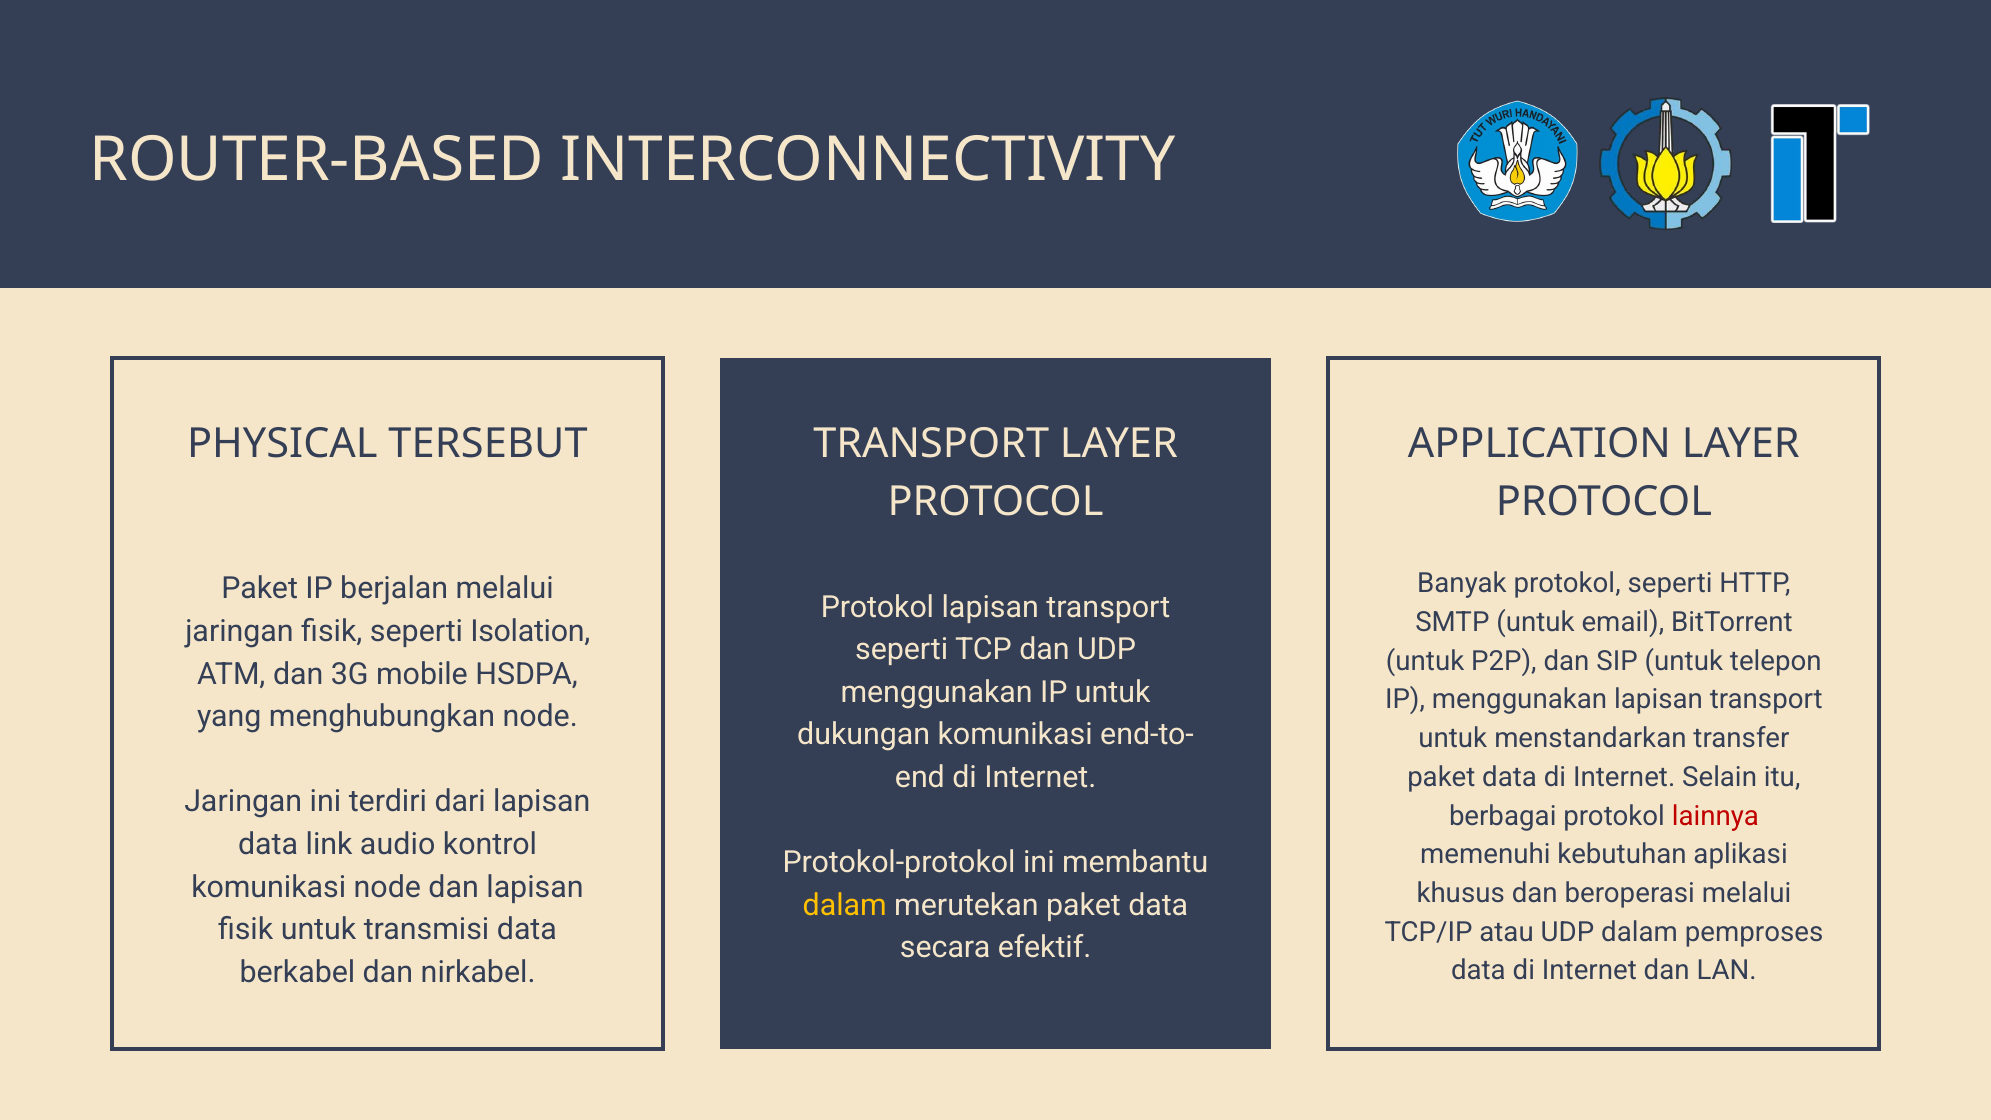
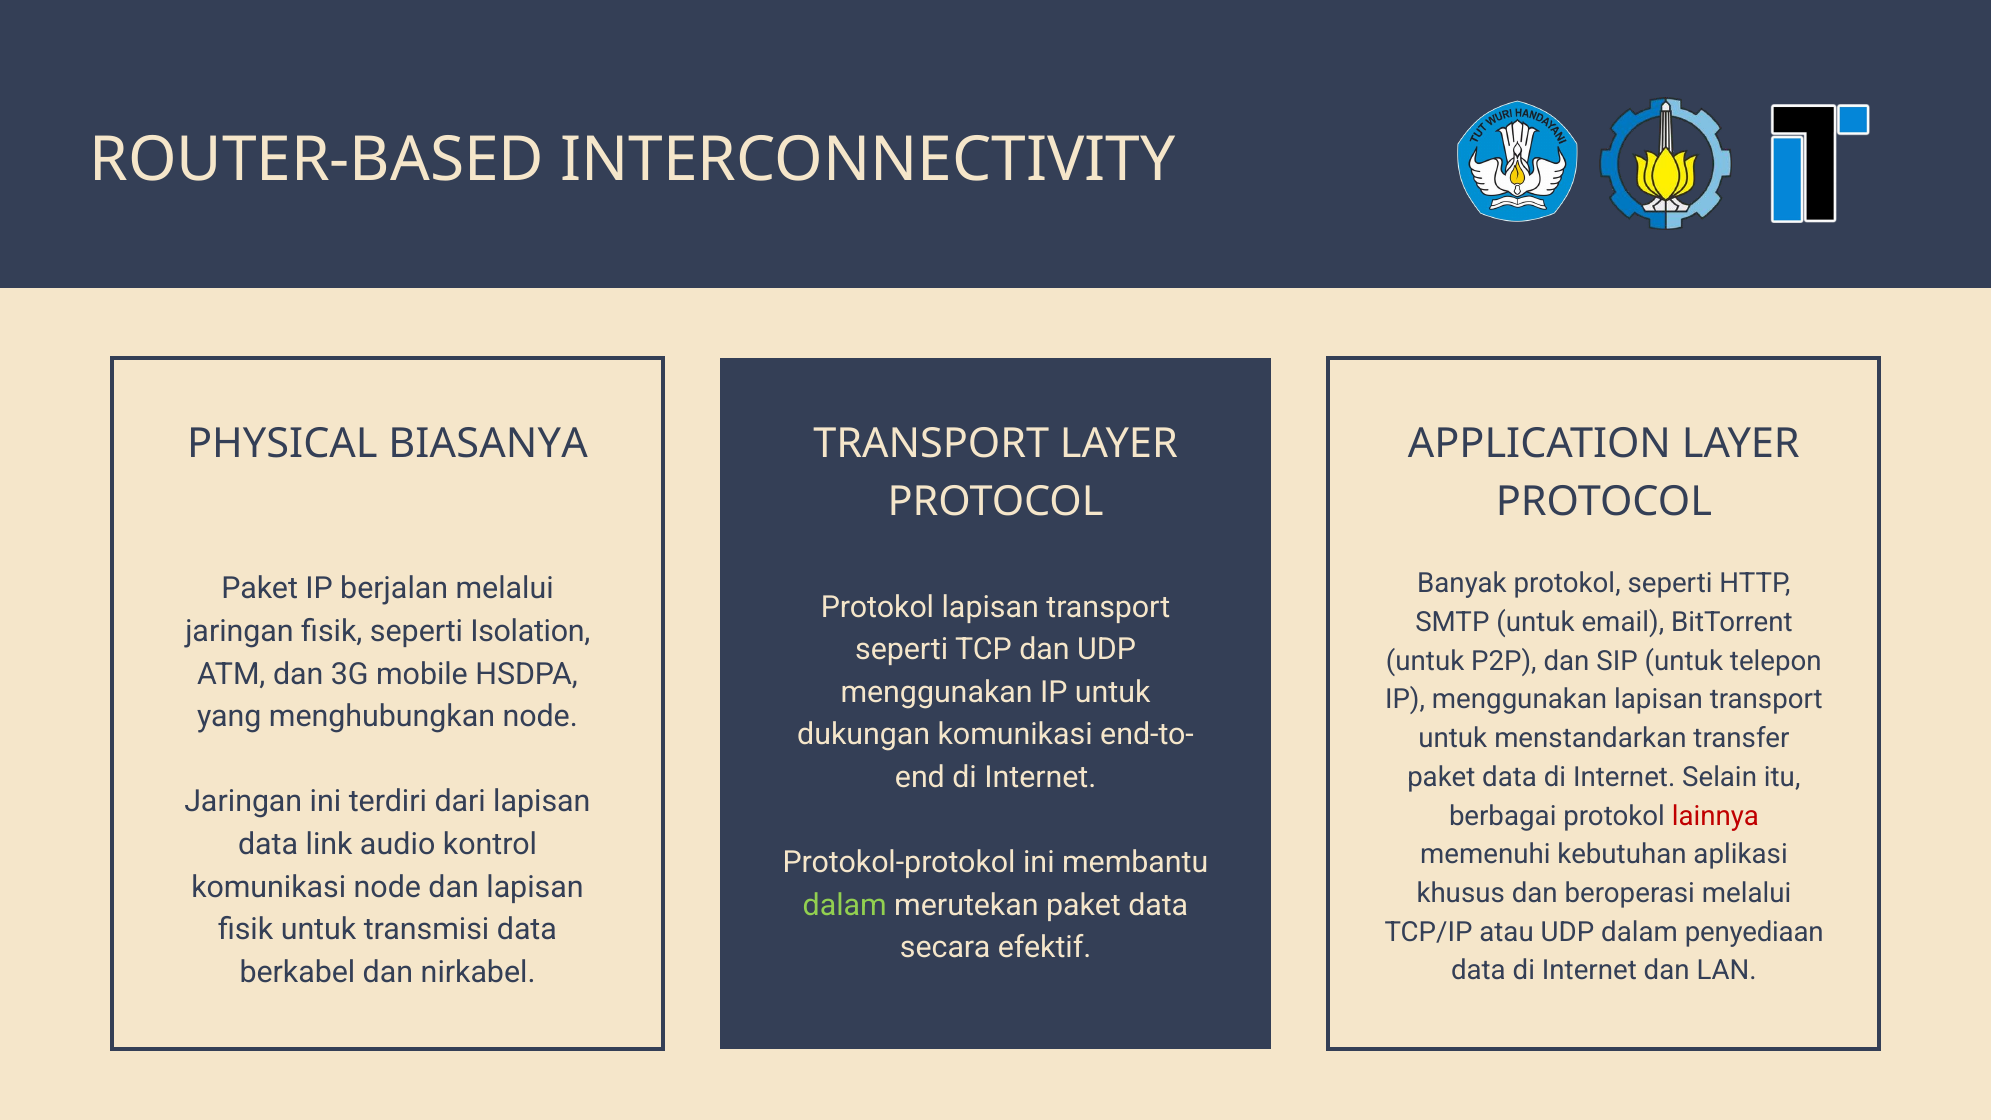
TERSEBUT: TERSEBUT -> BIASANYA
dalam at (845, 905) colour: yellow -> light green
pemproses: pemproses -> penyediaan
